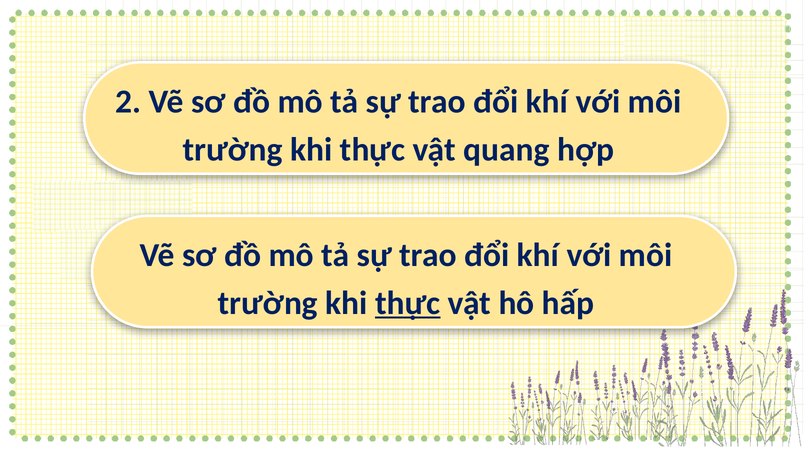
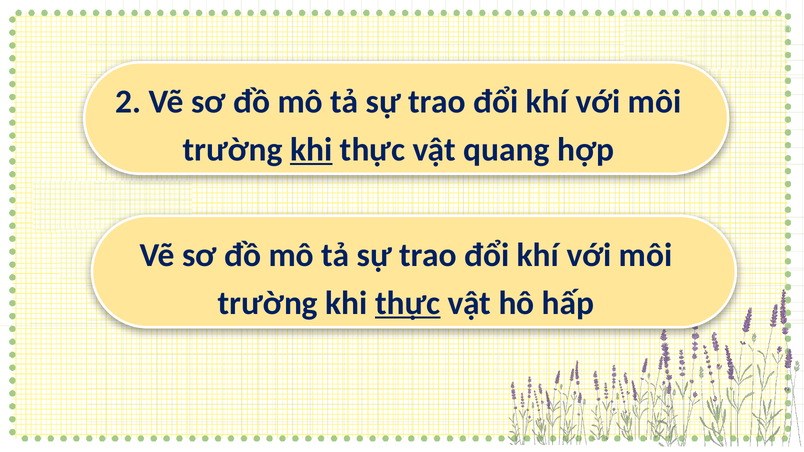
khi at (311, 150) underline: none -> present
